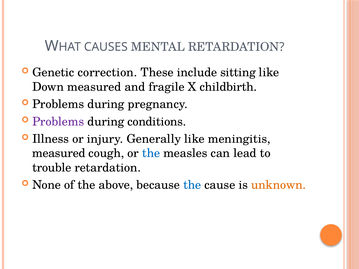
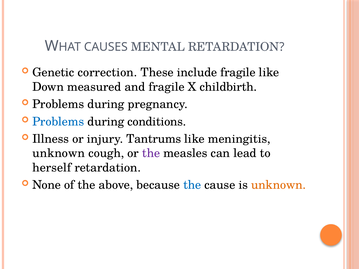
include sitting: sitting -> fragile
Problems at (58, 122) colour: purple -> blue
Generally: Generally -> Tantrums
measured at (59, 153): measured -> unknown
the at (151, 153) colour: blue -> purple
trouble: trouble -> herself
